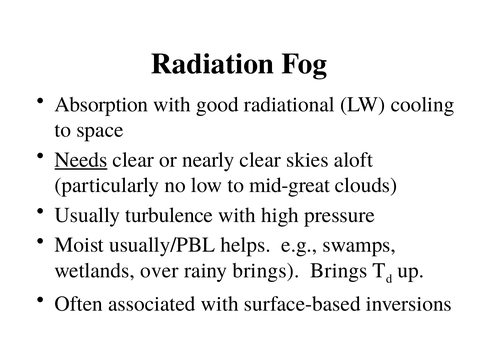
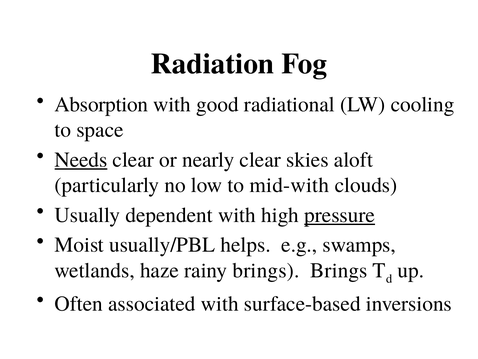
mid-great: mid-great -> mid-with
turbulence: turbulence -> dependent
pressure underline: none -> present
over: over -> haze
